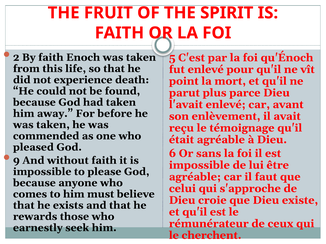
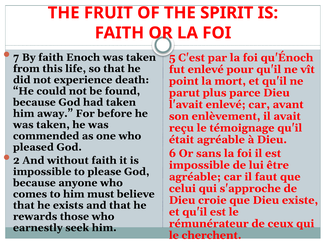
2: 2 -> 7
9: 9 -> 2
